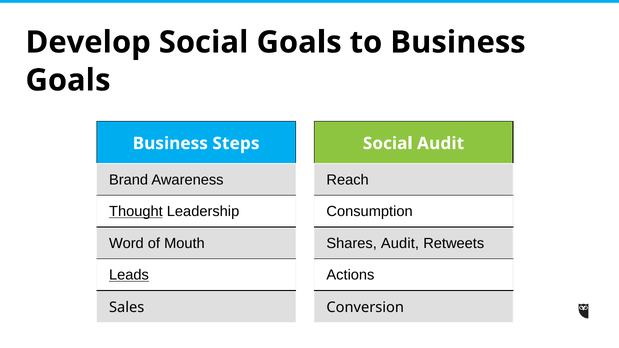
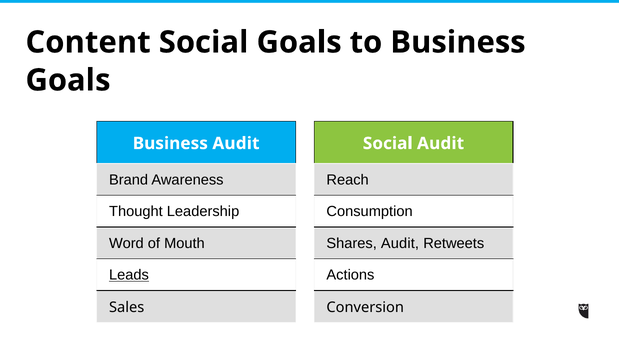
Develop: Develop -> Content
Business Steps: Steps -> Audit
Thought underline: present -> none
